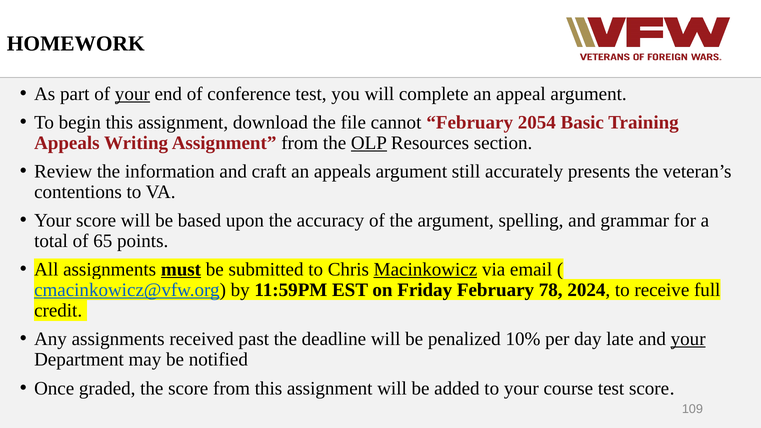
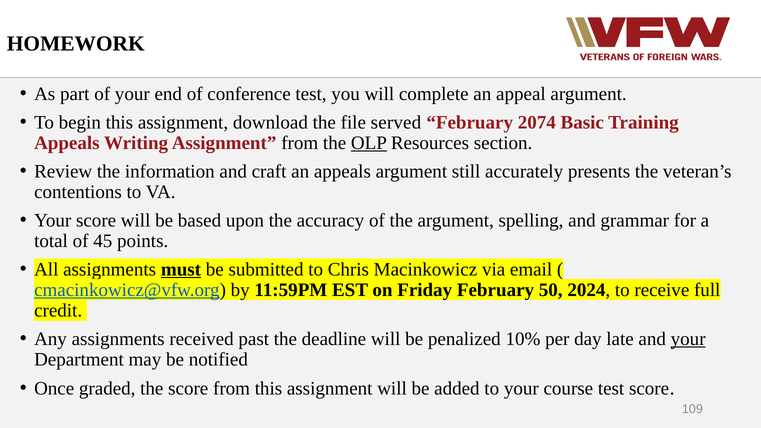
your at (132, 94) underline: present -> none
cannot: cannot -> served
2054: 2054 -> 2074
65: 65 -> 45
Macinkowicz underline: present -> none
78: 78 -> 50
